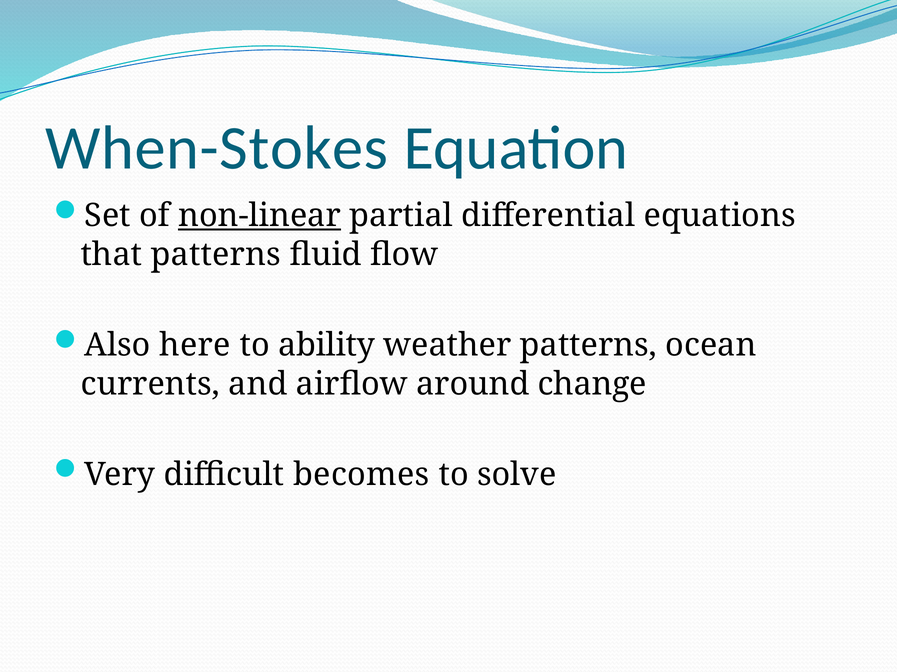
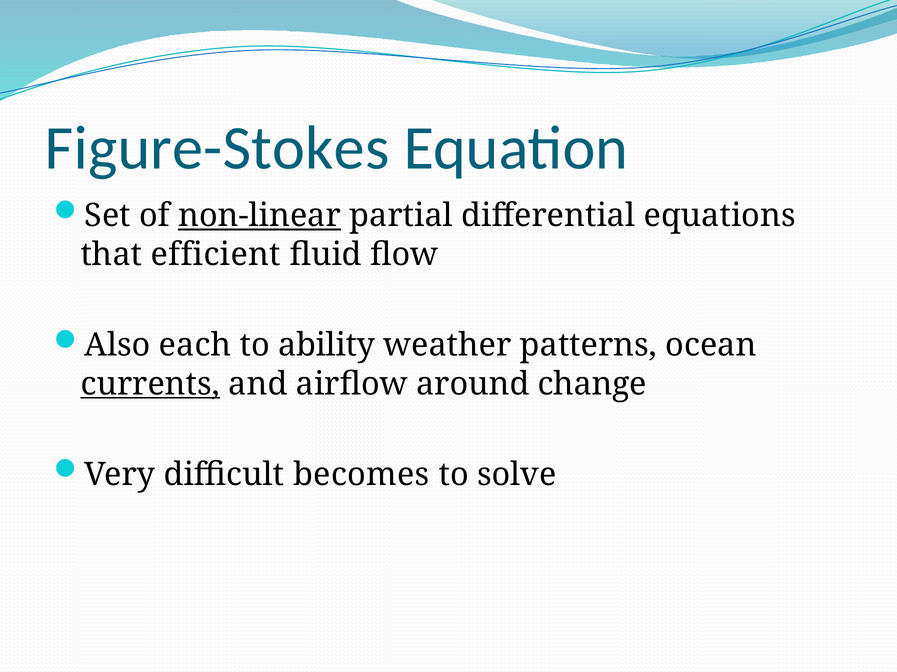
When-Stokes: When-Stokes -> Figure-Stokes
that patterns: patterns -> efficient
here: here -> each
currents underline: none -> present
